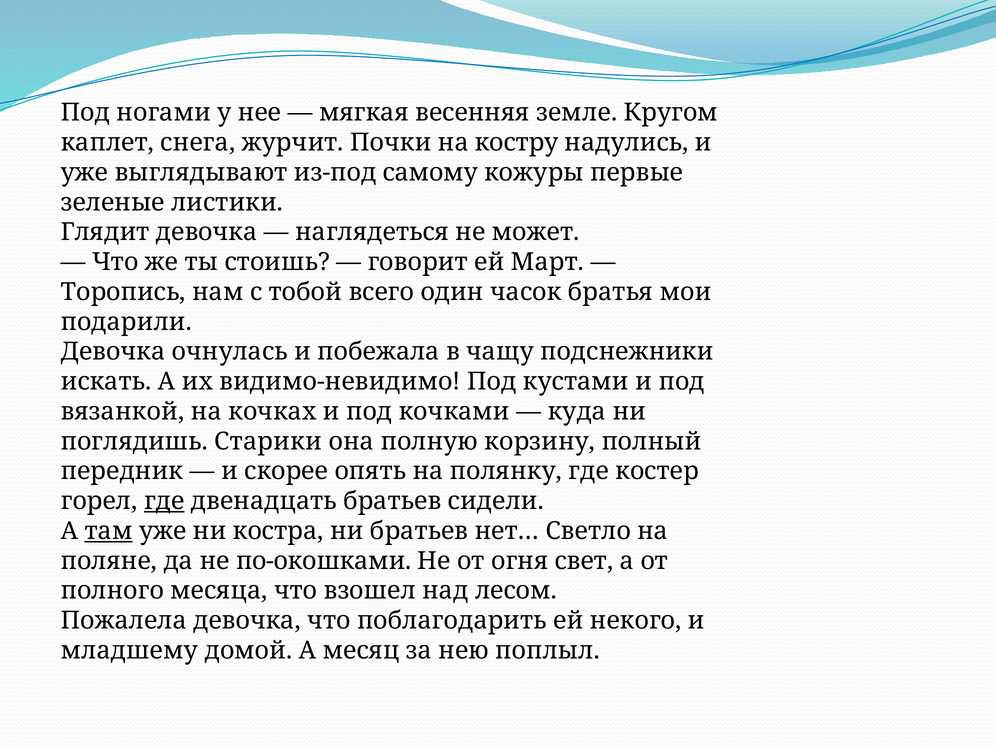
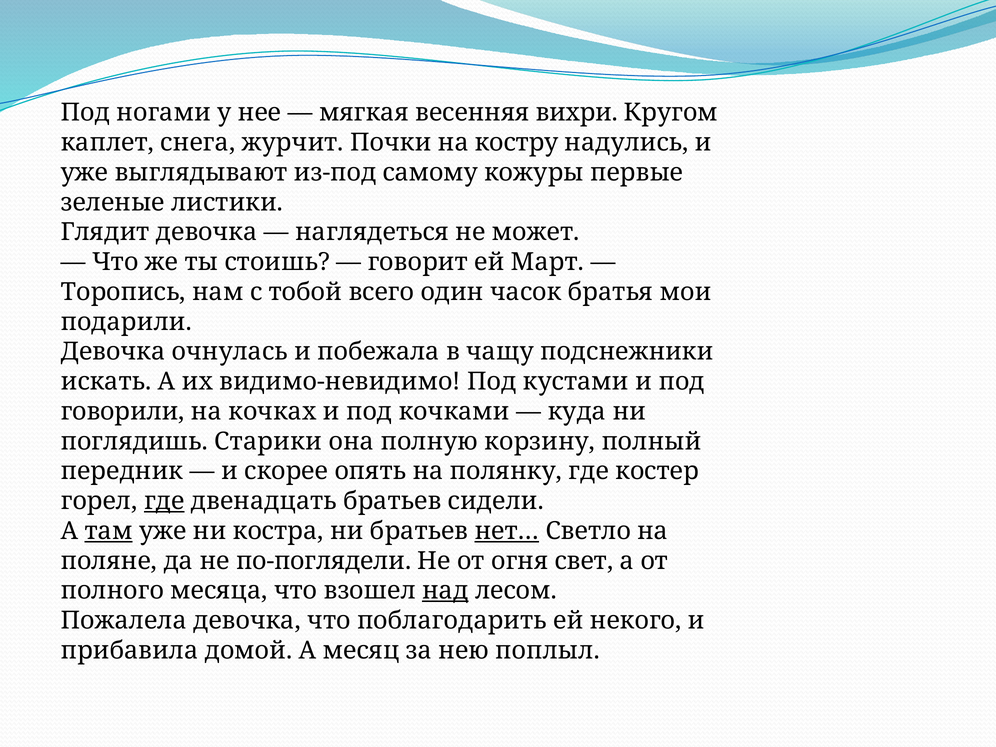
земле: земле -> вихри
вязанкой: вязанкой -> говорили
нет… underline: none -> present
по-окошками: по-окошками -> по-поглядели
над underline: none -> present
младшему: младшему -> прибавила
